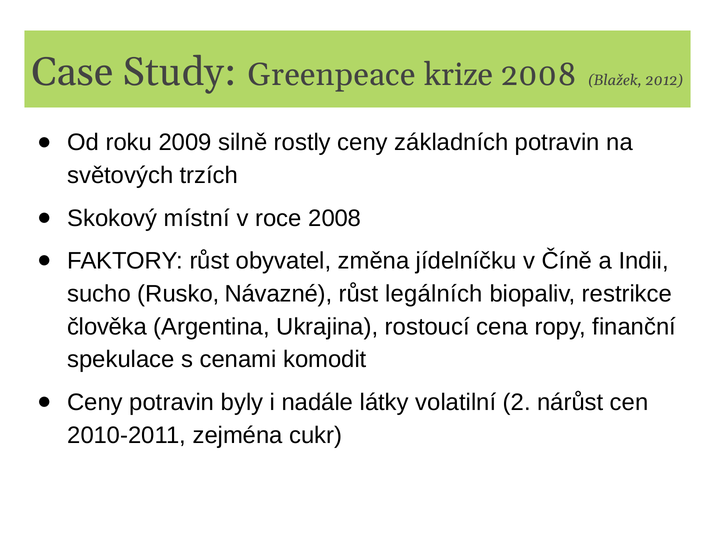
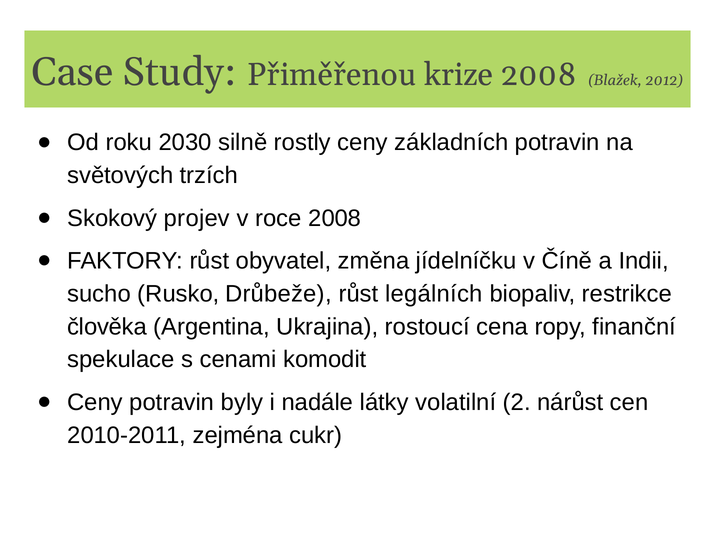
Greenpeace: Greenpeace -> Přiměřenou
2009: 2009 -> 2030
místní: místní -> projev
Návazné: Návazné -> Drůbeže
